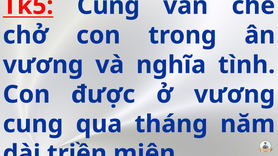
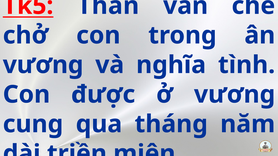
Cung at (108, 6): Cung -> Thân
